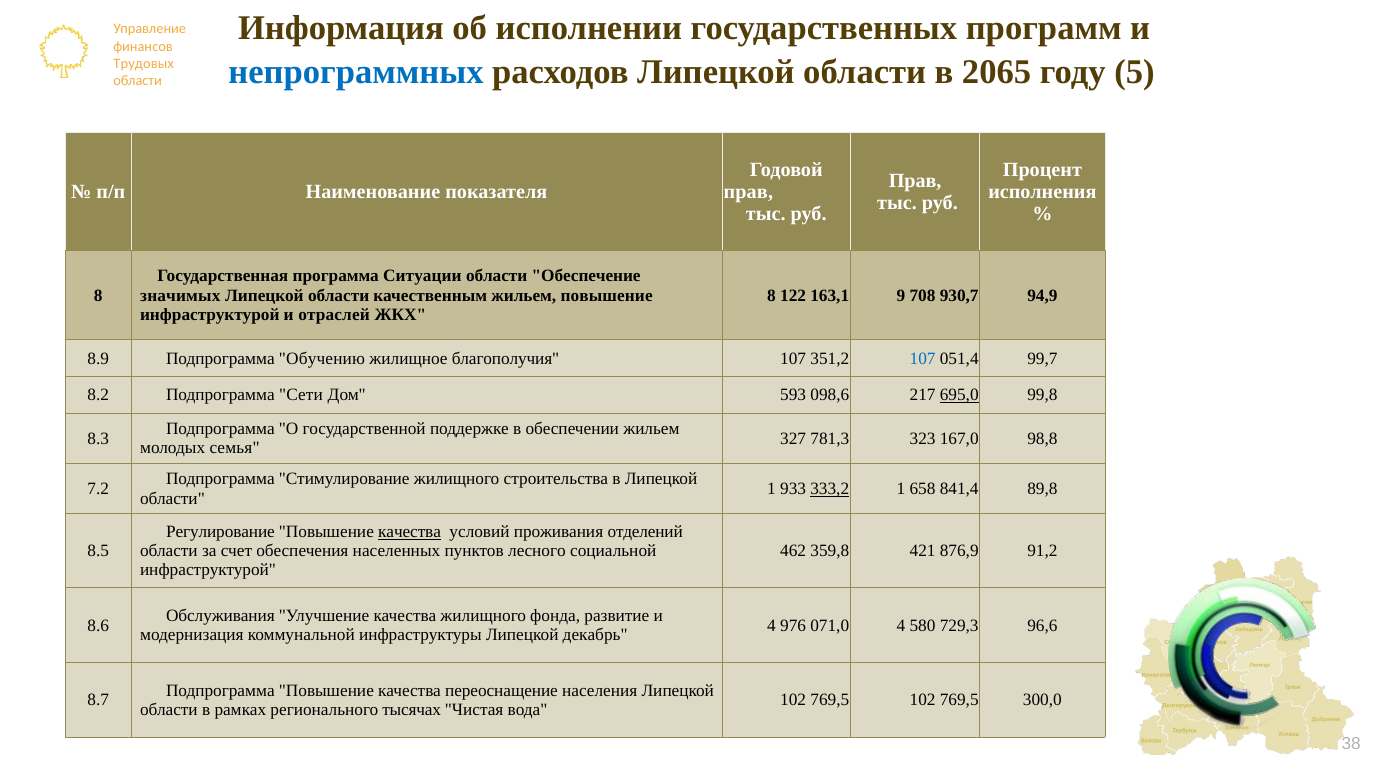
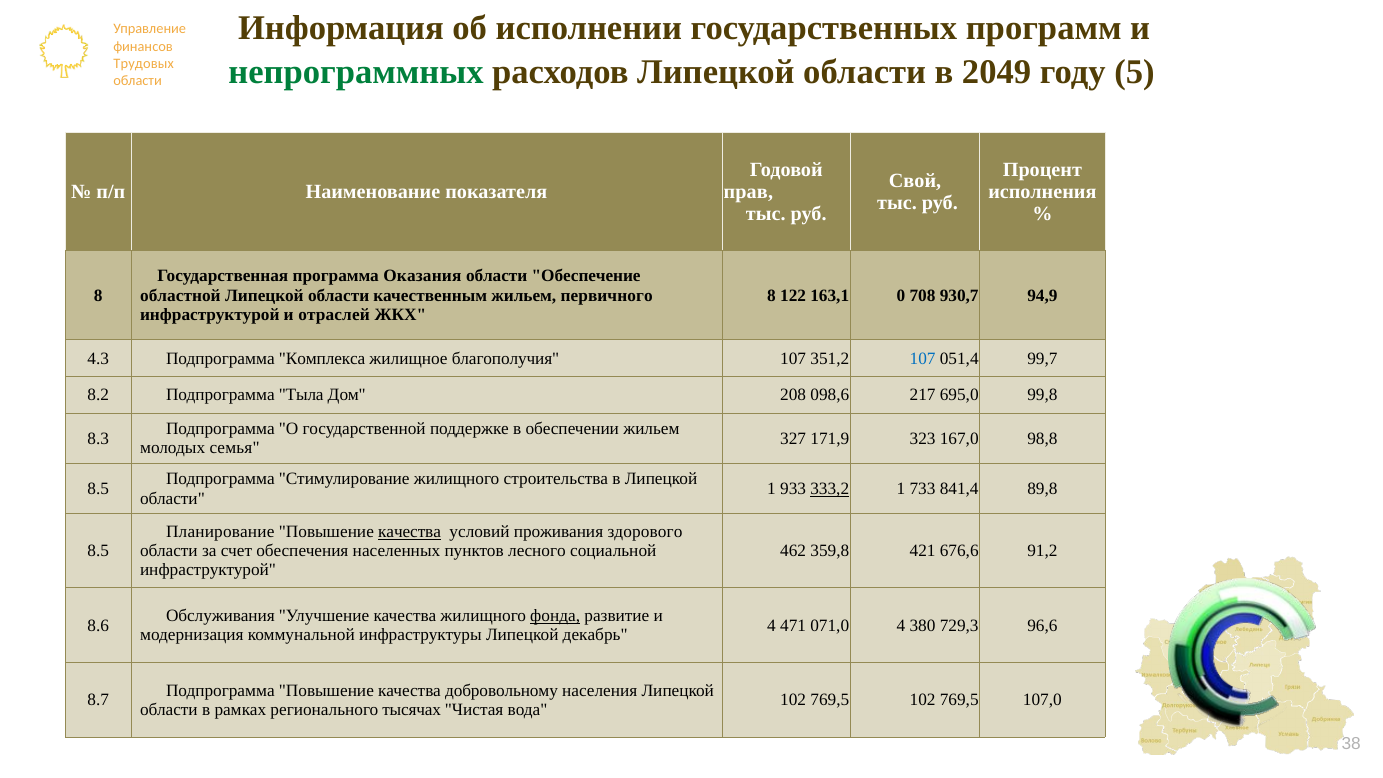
непрограммных colour: blue -> green
2065: 2065 -> 2049
Прав at (915, 181): Прав -> Свой
Ситуации: Ситуации -> Оказания
значимых: значимых -> областной
жильем повышение: повышение -> первичного
9: 9 -> 0
8.9: 8.9 -> 4.3
Обучению: Обучению -> Комплекса
Сети: Сети -> Тыла
593: 593 -> 208
695,0 underline: present -> none
781,3: 781,3 -> 171,9
7.2 at (98, 489): 7.2 -> 8.5
658: 658 -> 733
Регулирование: Регулирование -> Планирование
отделений: отделений -> здорового
876,9: 876,9 -> 676,6
фонда underline: none -> present
976: 976 -> 471
580: 580 -> 380
переоснащение: переоснащение -> добровольному
300,0: 300,0 -> 107,0
